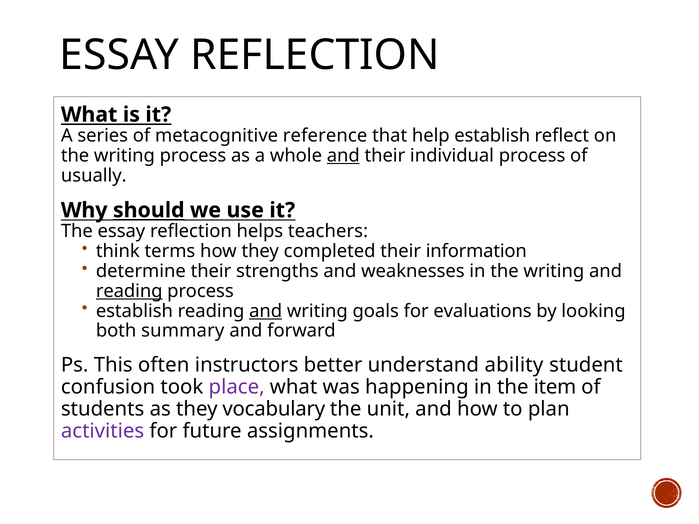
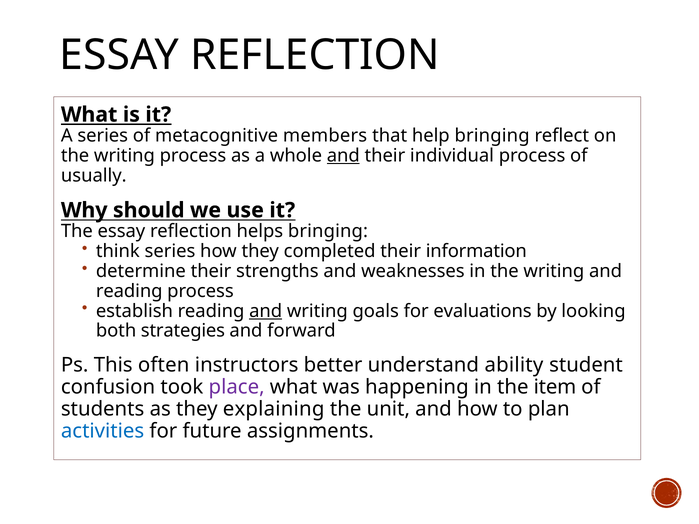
reference: reference -> members
help establish: establish -> bringing
should underline: present -> none
helps teachers: teachers -> bringing
think terms: terms -> series
reading at (129, 291) underline: present -> none
summary: summary -> strategies
vocabulary: vocabulary -> explaining
activities colour: purple -> blue
